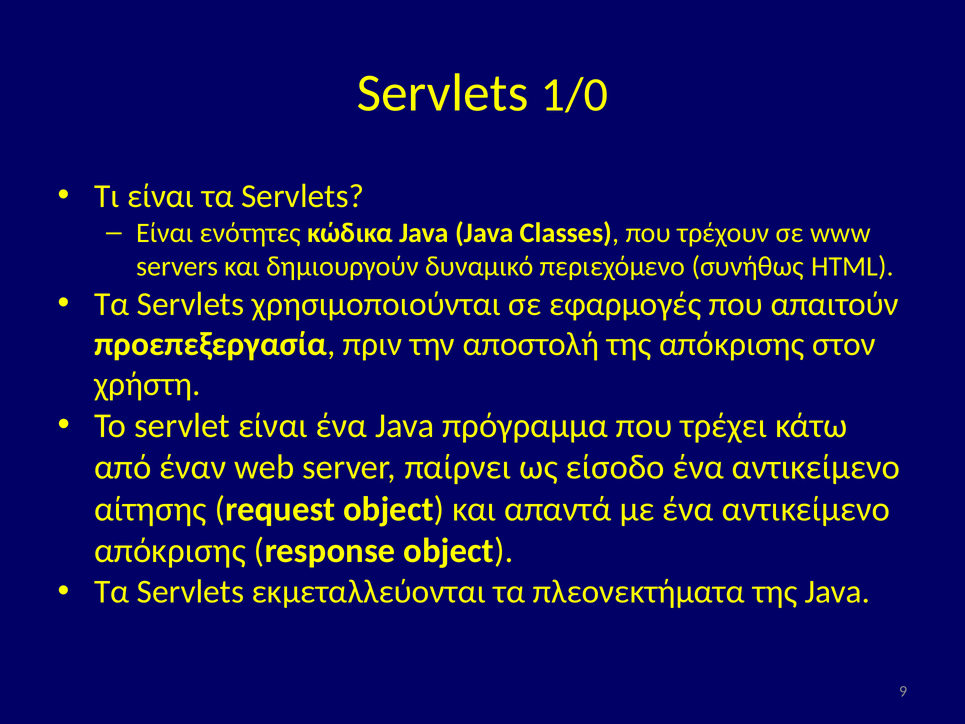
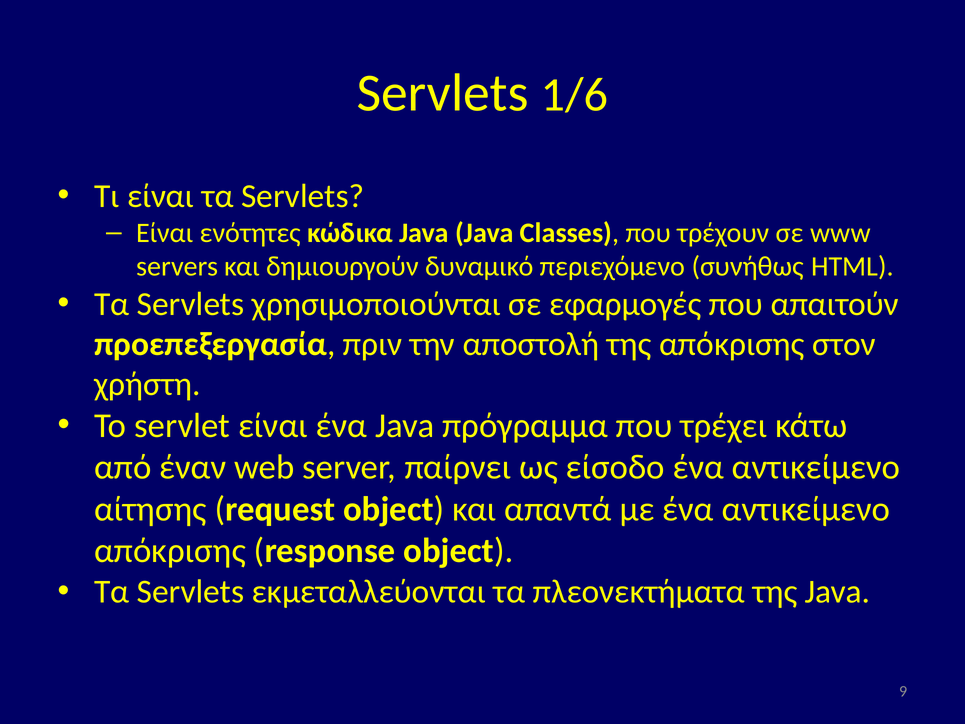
1/0: 1/0 -> 1/6
